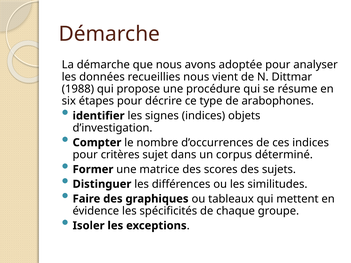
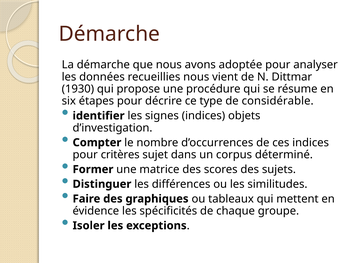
1988: 1988 -> 1930
arabophones: arabophones -> considérable
